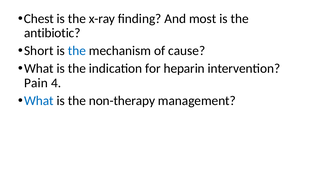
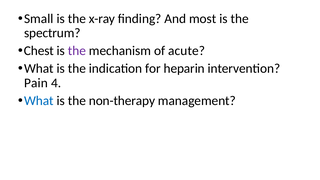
Chest: Chest -> Small
antibiotic: antibiotic -> spectrum
Short: Short -> Chest
the at (77, 51) colour: blue -> purple
cause: cause -> acute
